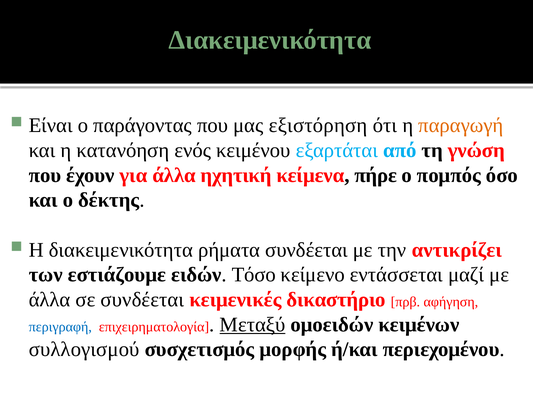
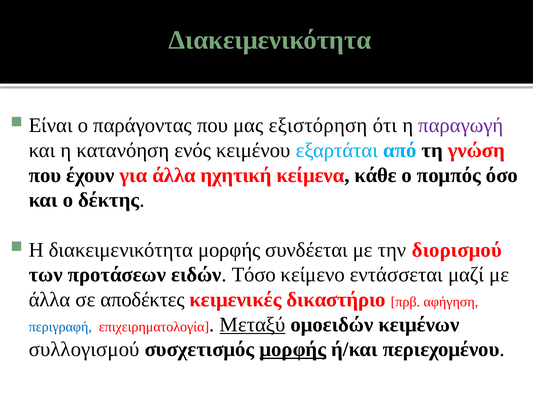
παραγωγή colour: orange -> purple
πήρε: πήρε -> κάθε
διακειμενικότητα ρήματα: ρήματα -> μορφής
αντικρίζει: αντικρίζει -> διορισμού
εστιάζουμε: εστιάζουμε -> προτάσεων
σε συνδέεται: συνδέεται -> αποδέκτες
μορφής at (293, 349) underline: none -> present
